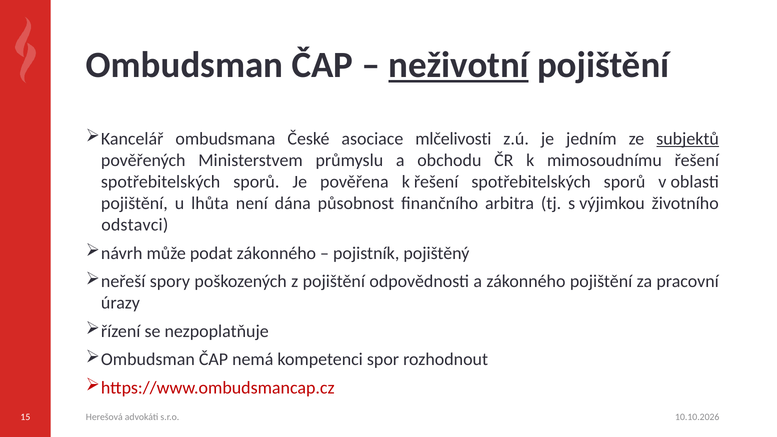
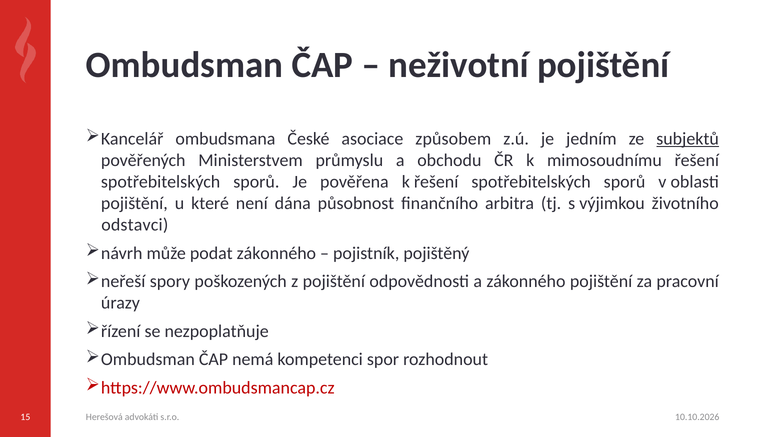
neživotní underline: present -> none
mlčelivosti: mlčelivosti -> způsobem
lhůta: lhůta -> které
